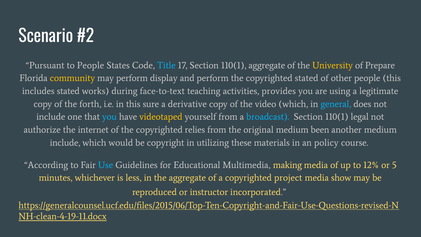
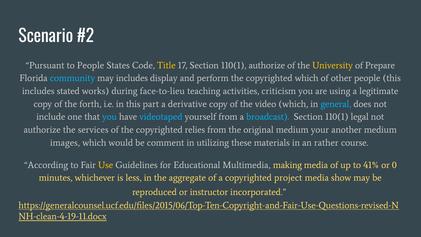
Title colour: light blue -> yellow
110(1 aggregate: aggregate -> authorize
community colour: yellow -> light blue
may perform: perform -> includes
copyrighted stated: stated -> which
face-to-text: face-to-text -> face-to-lieu
provides: provides -> criticism
sure: sure -> part
videotaped colour: yellow -> light blue
internet: internet -> services
been: been -> your
include at (65, 143): include -> images
copyright: copyright -> comment
policy: policy -> rather
Use colour: light blue -> yellow
12%: 12% -> 41%
5: 5 -> 0
